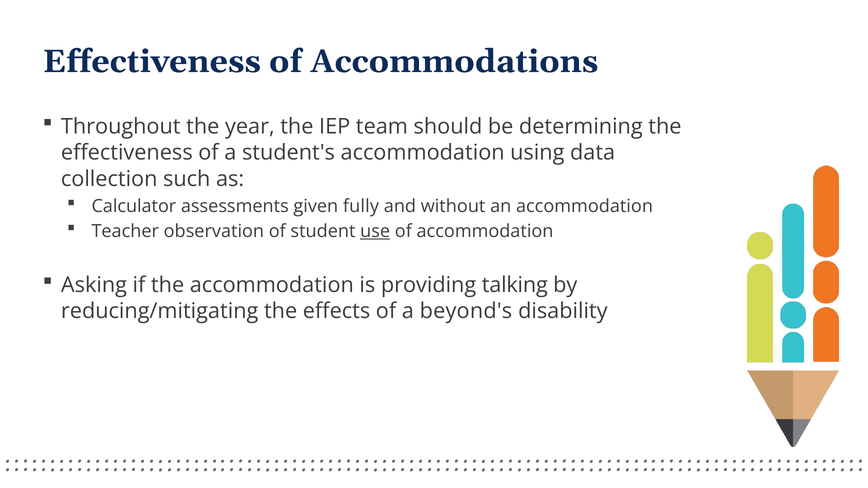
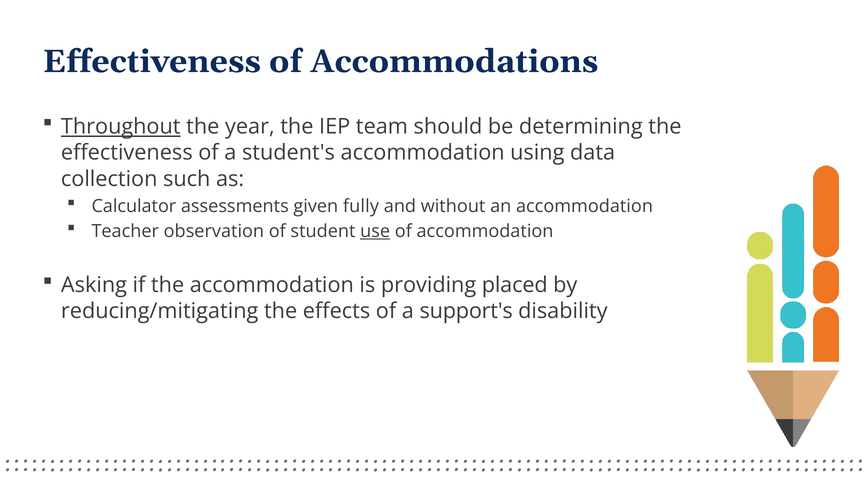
Throughout underline: none -> present
talking: talking -> placed
beyond's: beyond's -> support's
